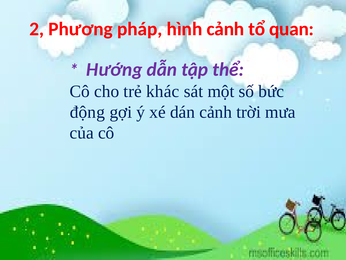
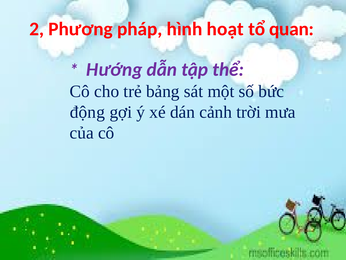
hình cảnh: cảnh -> hoạt
khác: khác -> bảng
